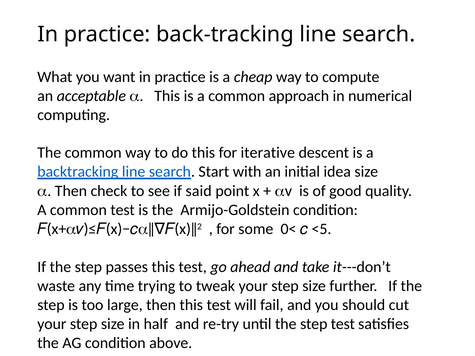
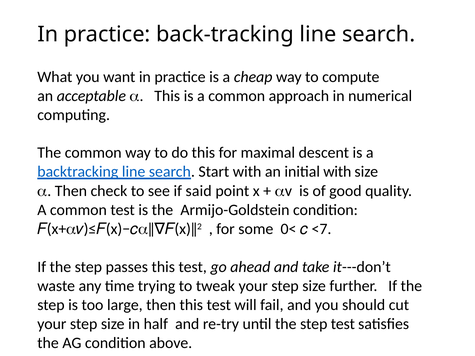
iterative: iterative -> maximal
initial idea: idea -> with
<5: <5 -> <7
